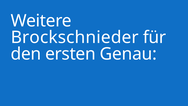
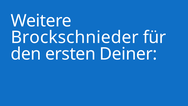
Genau: Genau -> Deiner
